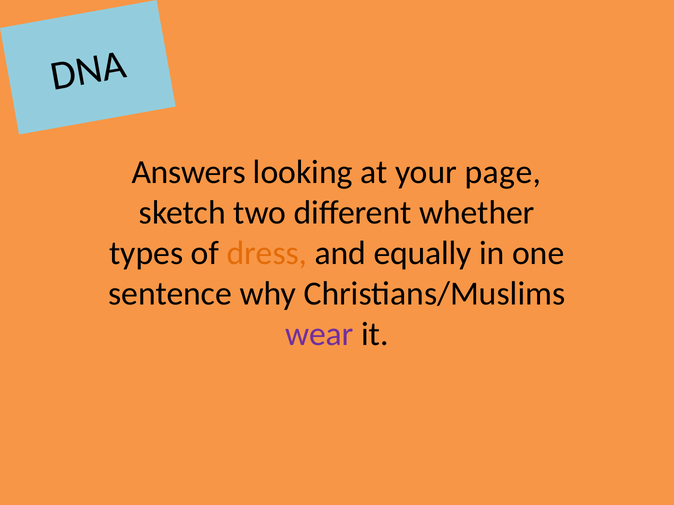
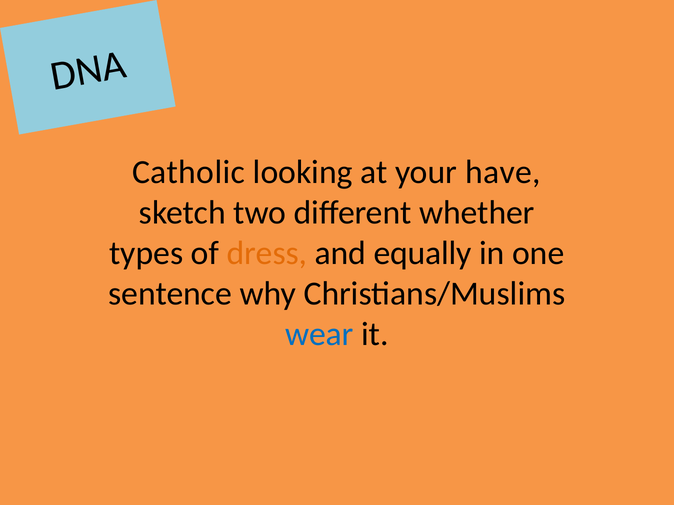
Answers: Answers -> Catholic
page: page -> have
wear colour: purple -> blue
